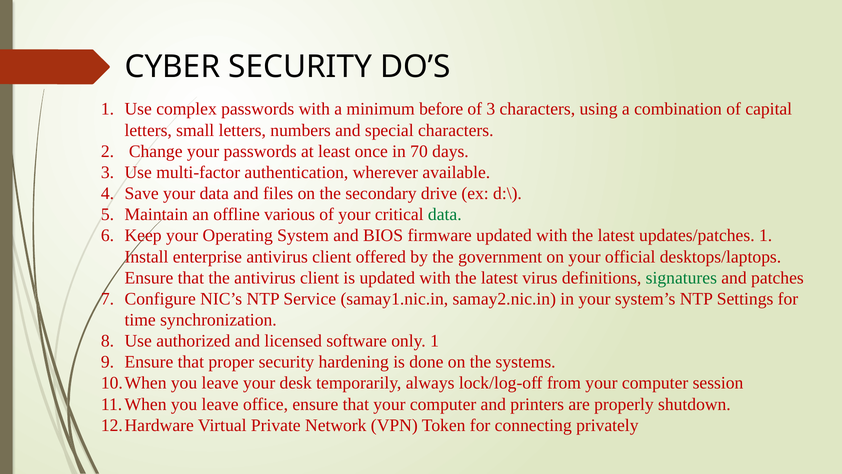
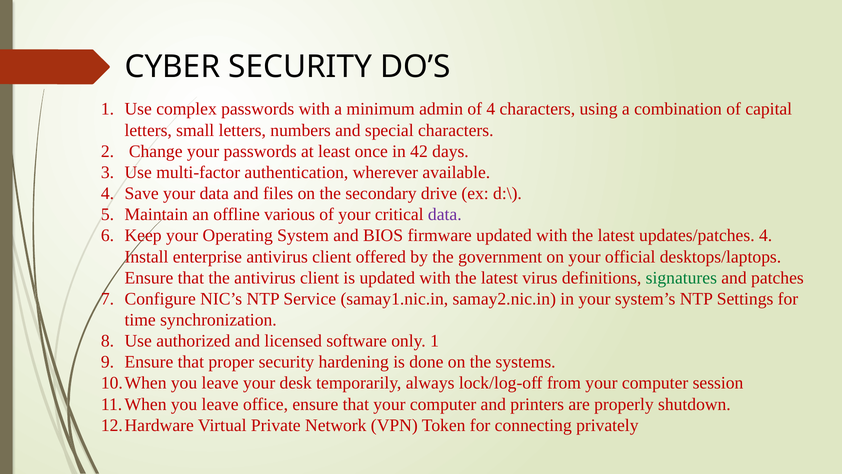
before: before -> admin
of 3: 3 -> 4
70: 70 -> 42
data at (445, 214) colour: green -> purple
updates/patches 1: 1 -> 4
